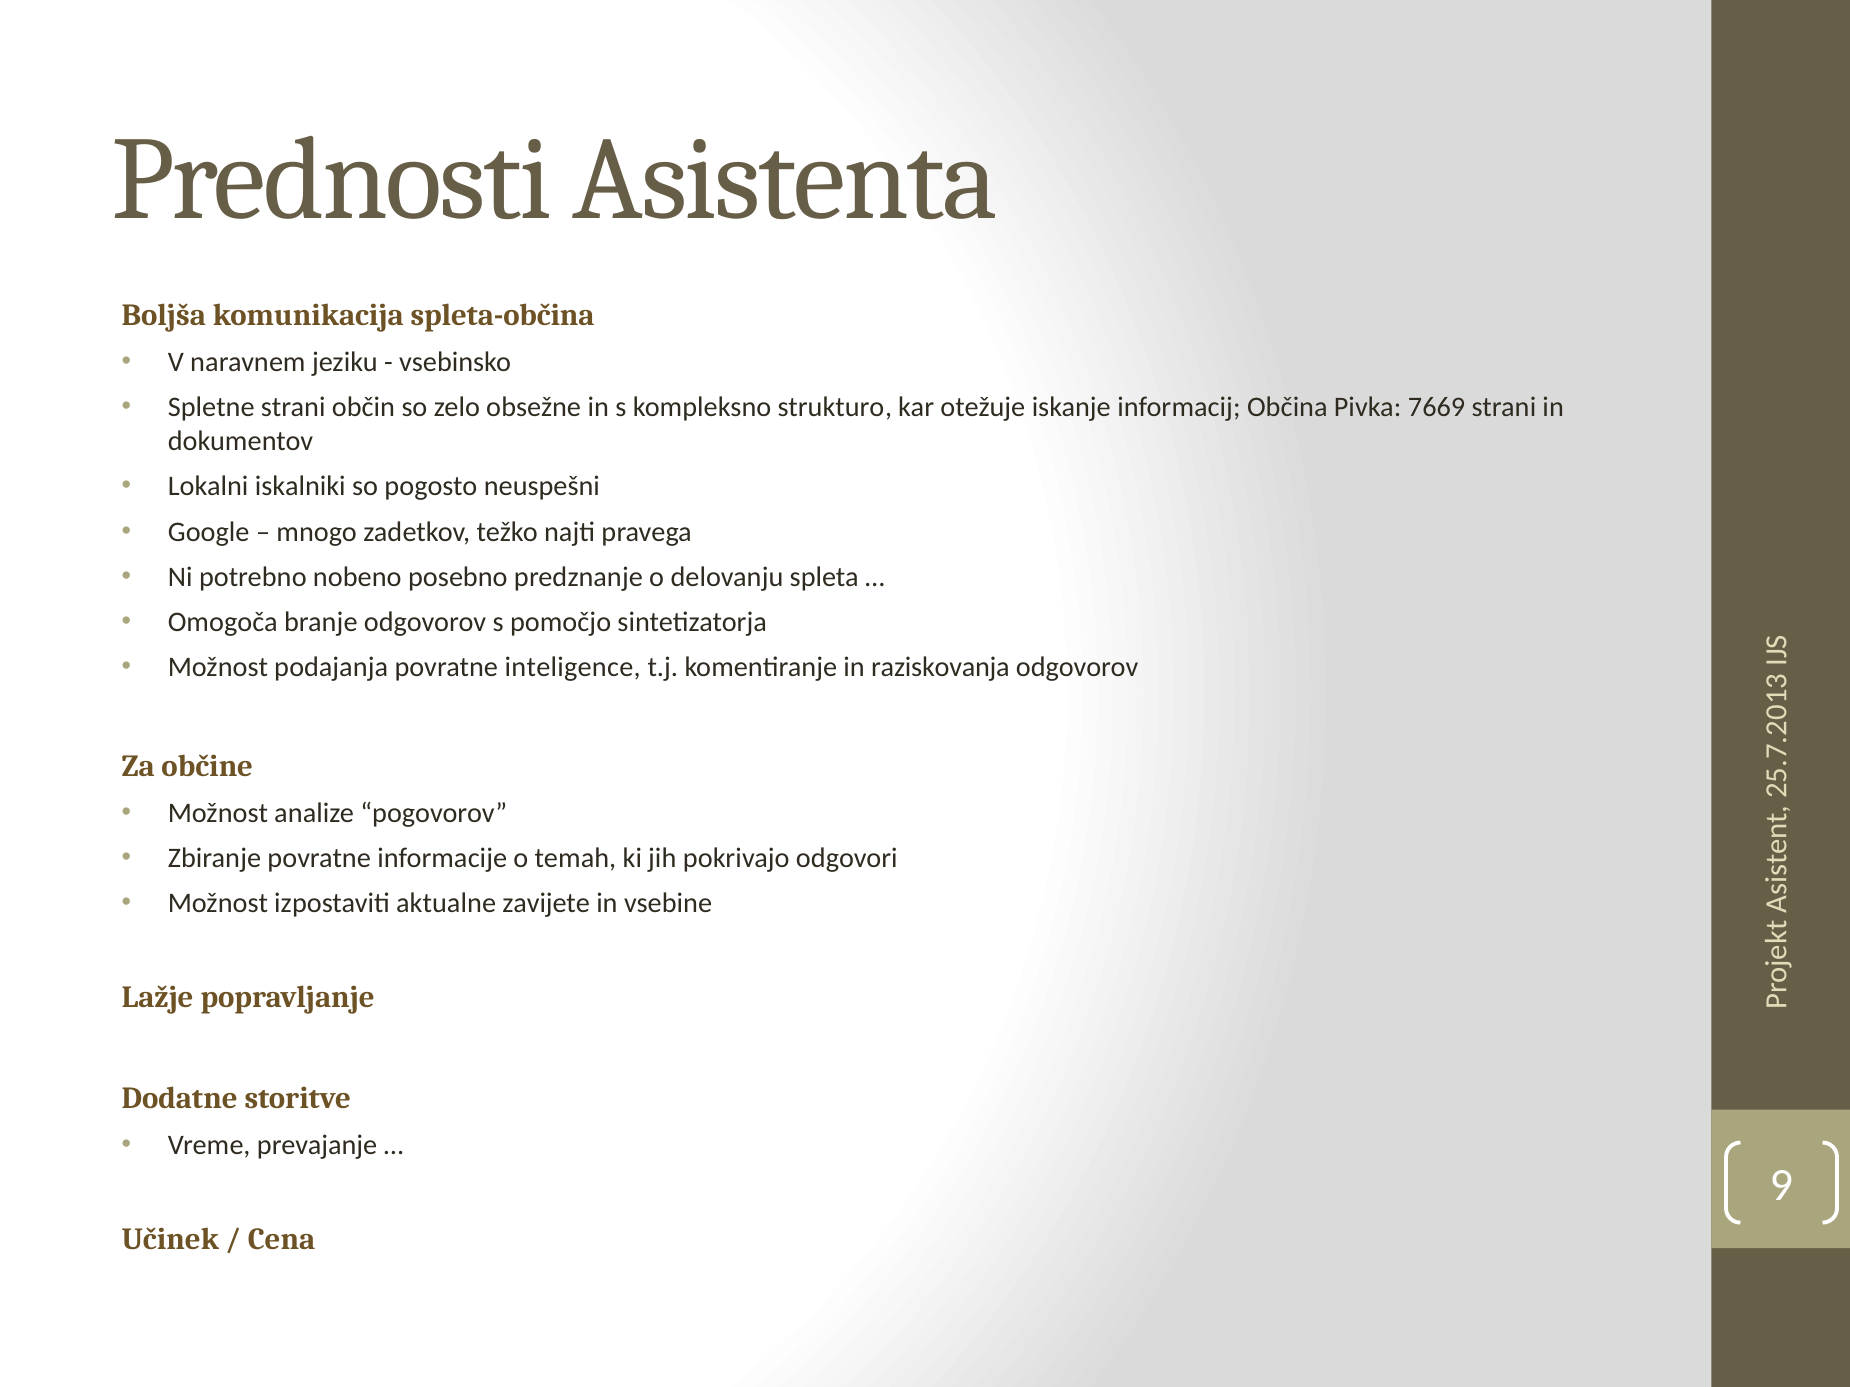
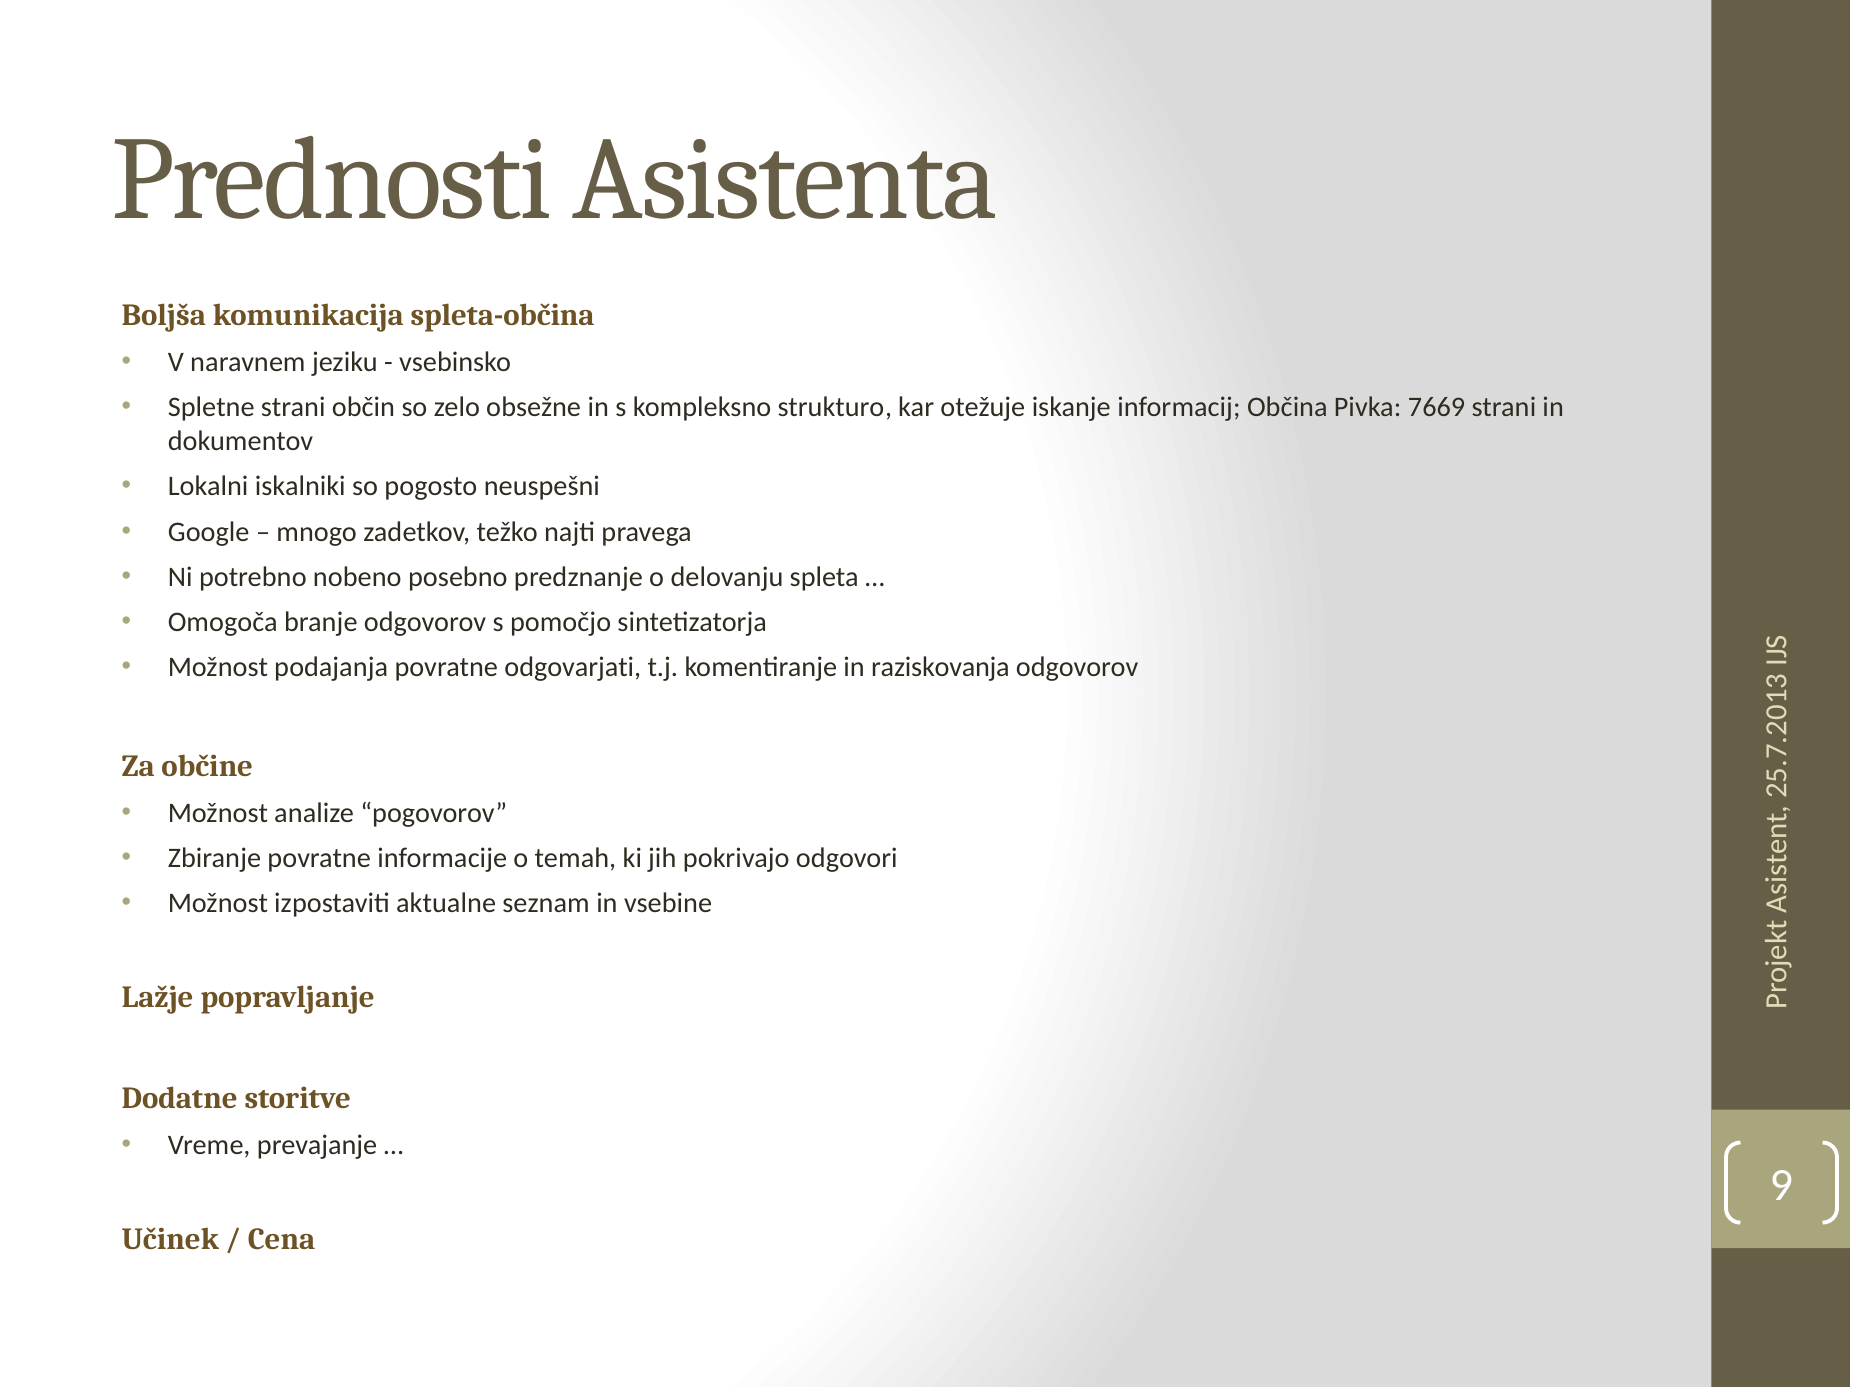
inteligence: inteligence -> odgovarjati
zavijete: zavijete -> seznam
